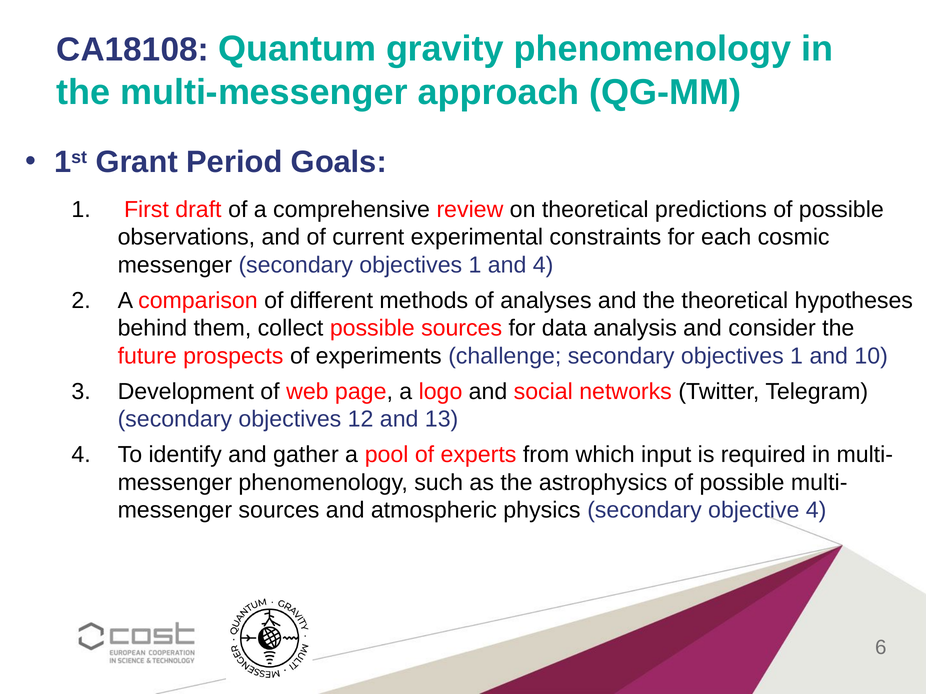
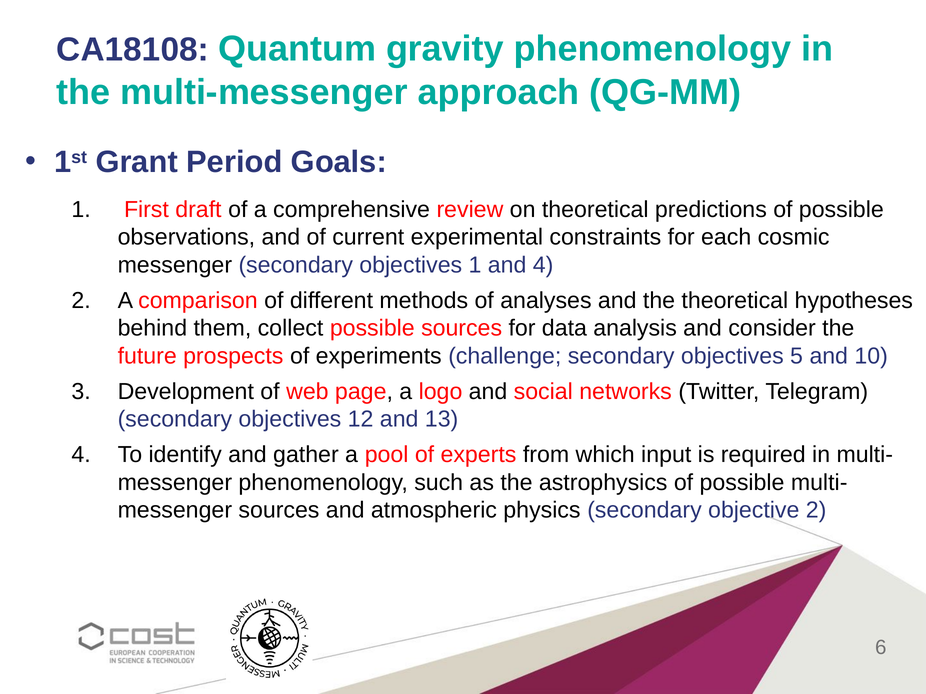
challenge secondary objectives 1: 1 -> 5
objective 4: 4 -> 2
